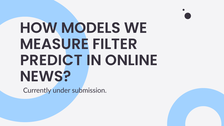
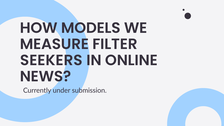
PREDICT: PREDICT -> SEEKERS
